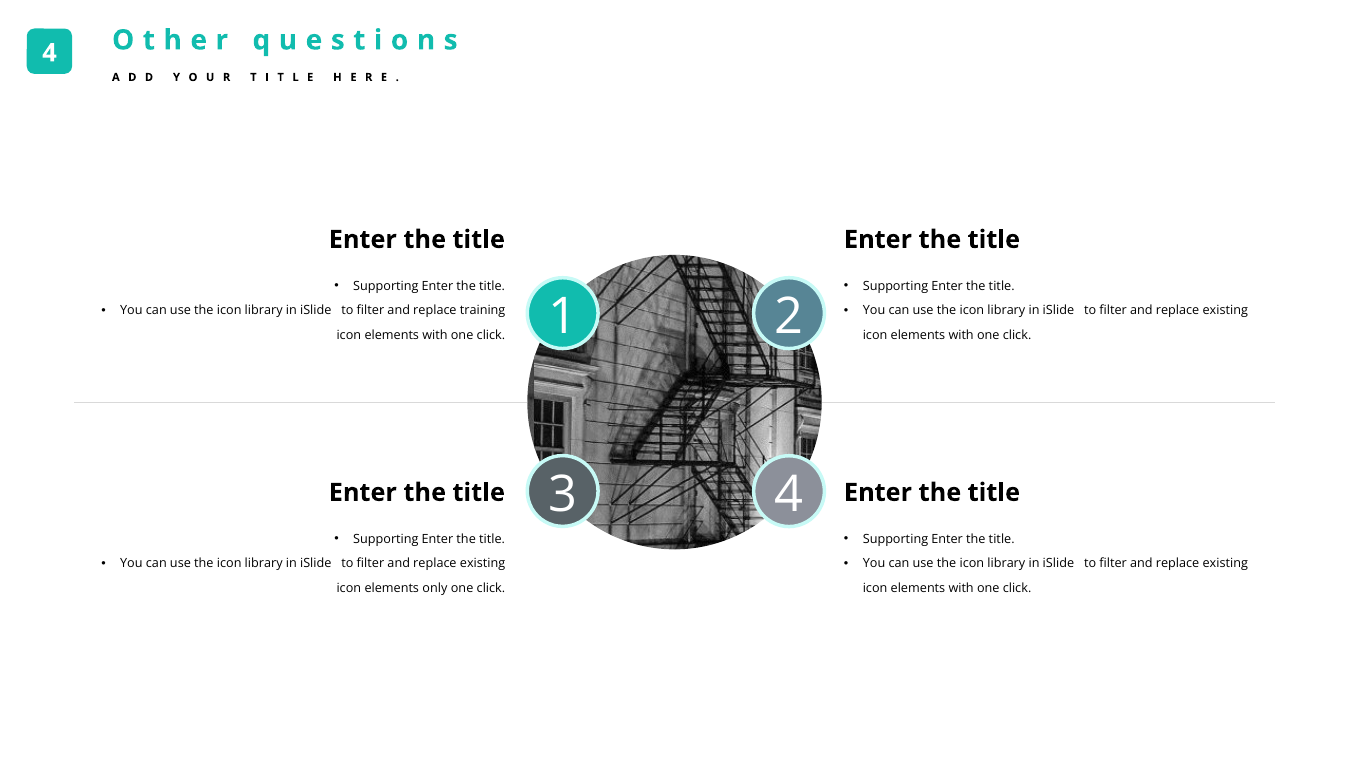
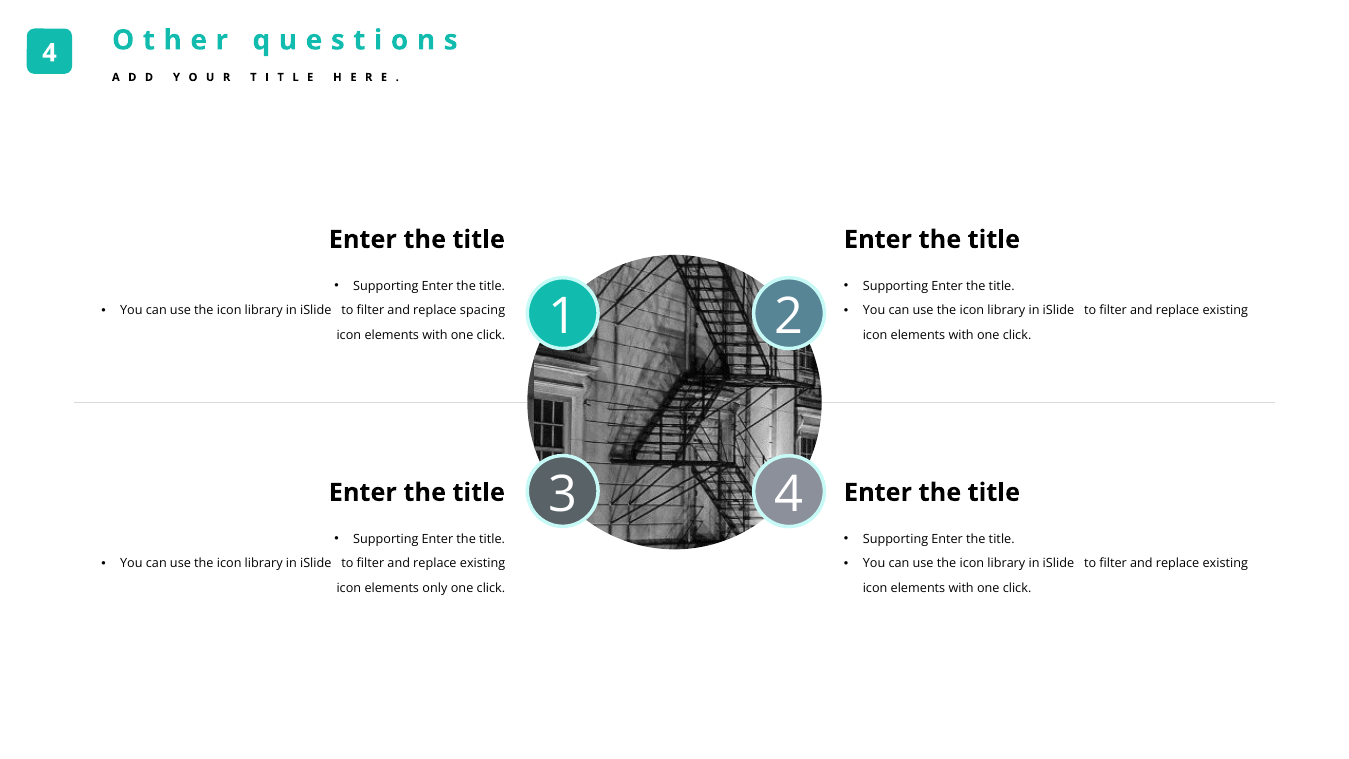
training: training -> spacing
